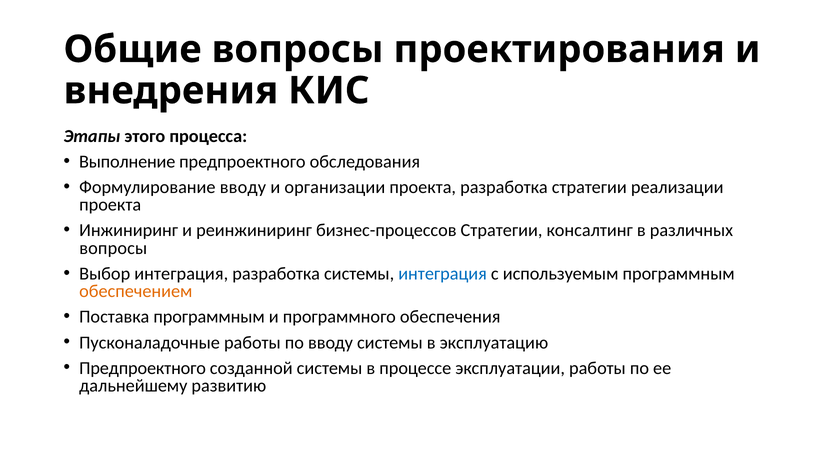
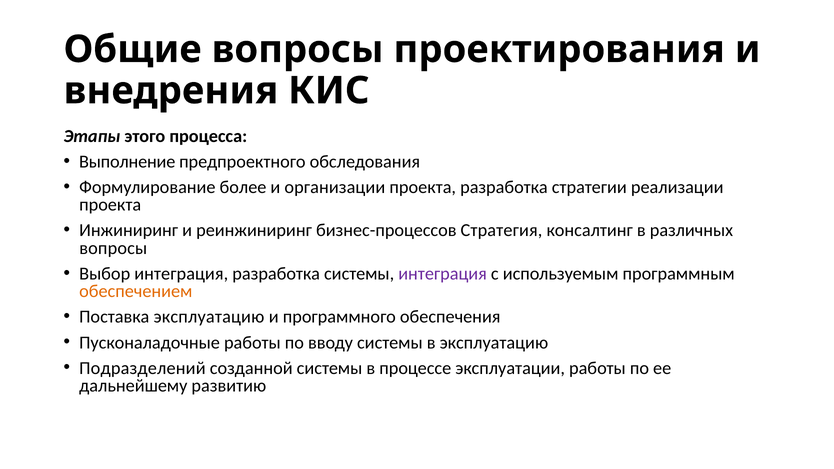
Формулирование вводу: вводу -> более
бизнес-процессов Стратегии: Стратегии -> Стратегия
интеграция at (443, 274) colour: blue -> purple
Поставка программным: программным -> эксплуатацию
Предпроектного at (143, 368): Предпроектного -> Подразделений
